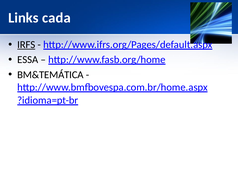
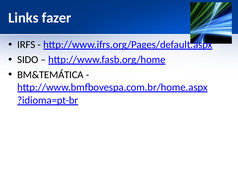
cada: cada -> fazer
IRFS underline: present -> none
ESSA: ESSA -> SIDO
